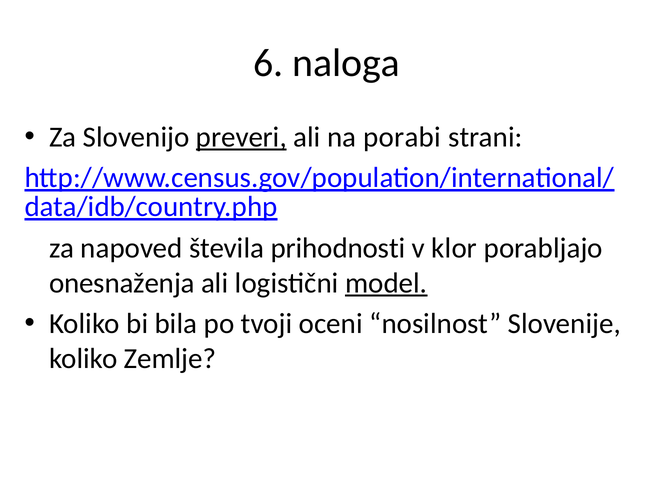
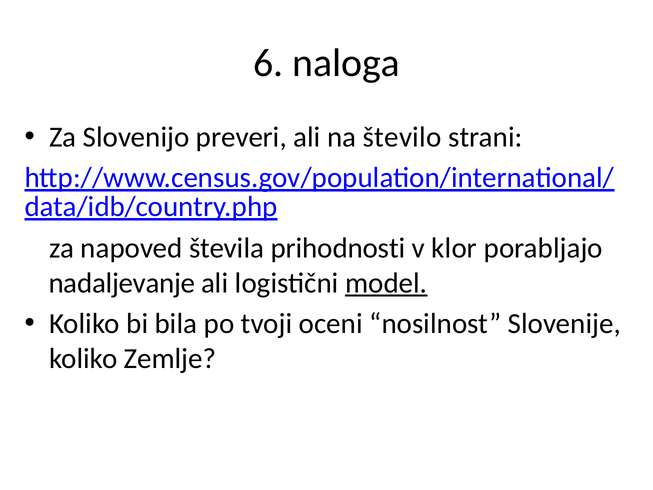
preveri underline: present -> none
porabi: porabi -> število
onesnaženja: onesnaženja -> nadaljevanje
